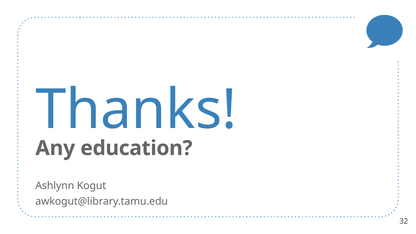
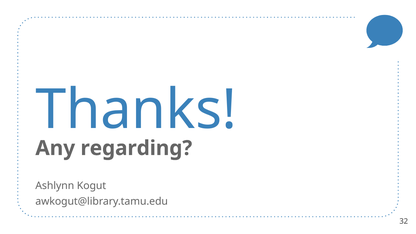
education: education -> regarding
